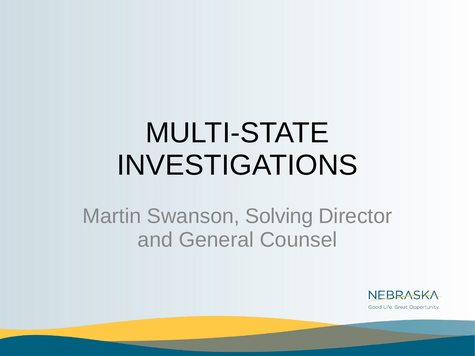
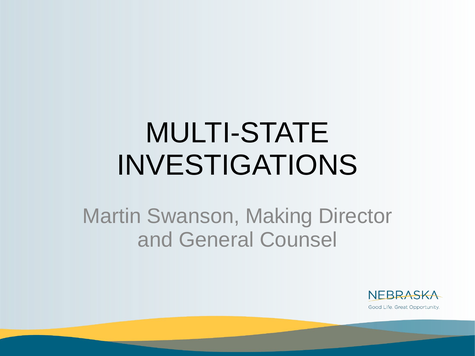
Solving: Solving -> Making
